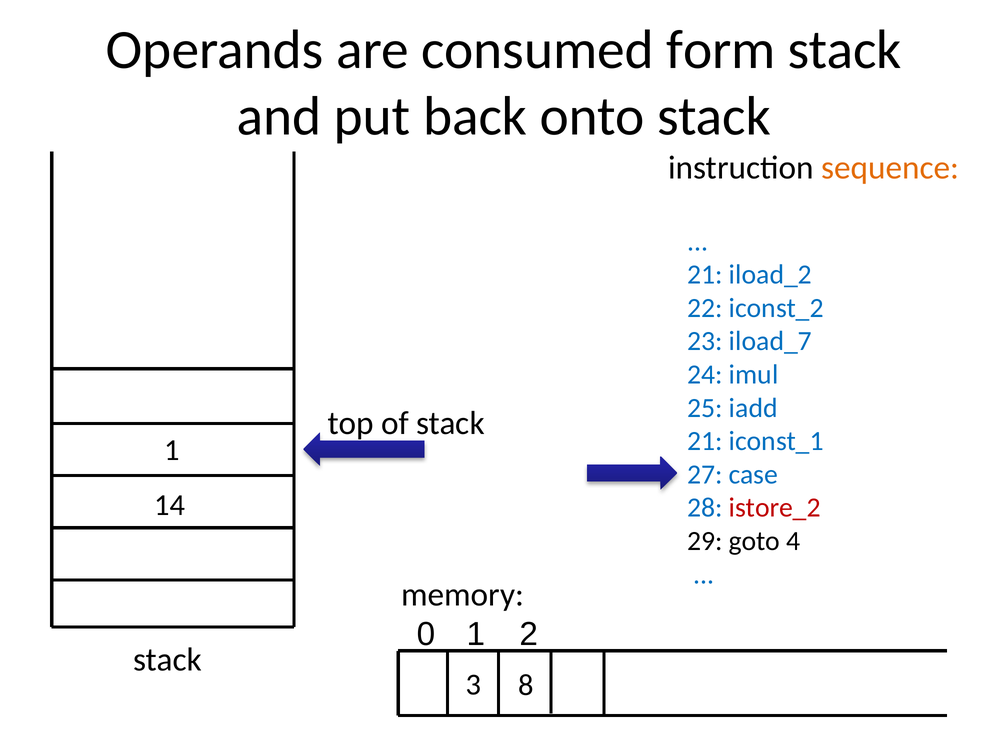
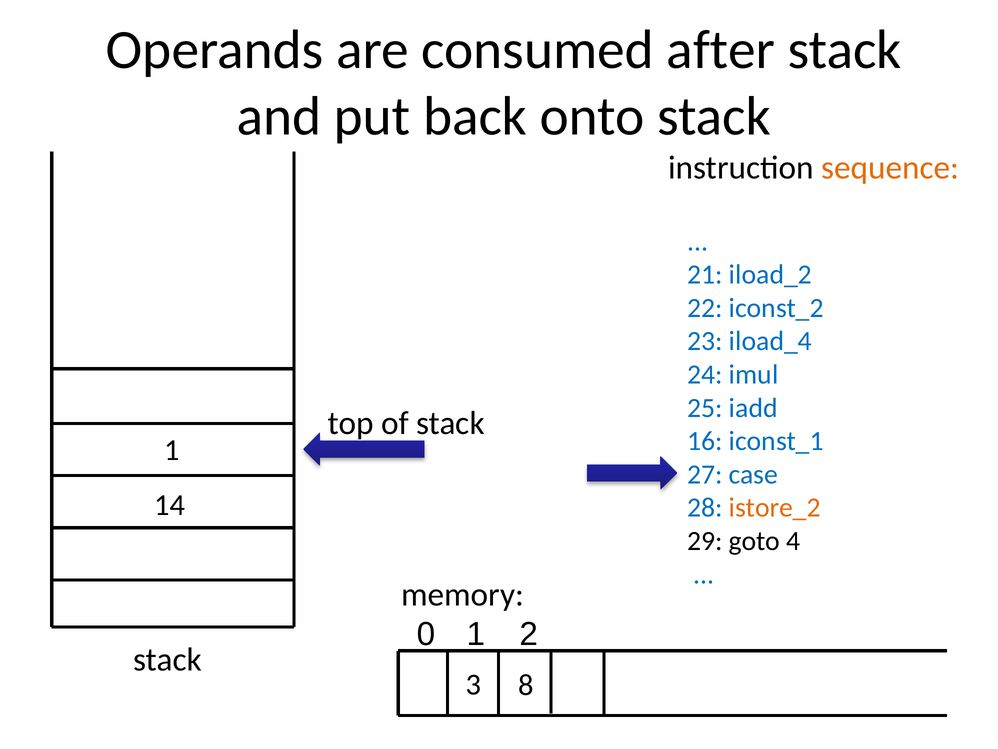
form: form -> after
iload_7: iload_7 -> iload_4
21 at (705, 441): 21 -> 16
istore_2 colour: red -> orange
